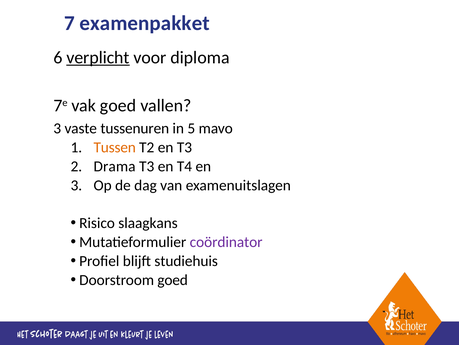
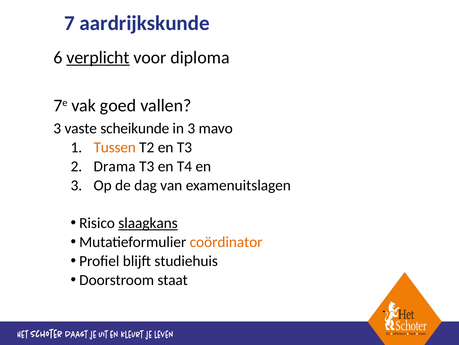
examenpakket: examenpakket -> aardrijkskunde
tussenuren: tussenuren -> scheikunde
in 5: 5 -> 3
slaagkans underline: none -> present
coördinator colour: purple -> orange
Doorstroom goed: goed -> staat
